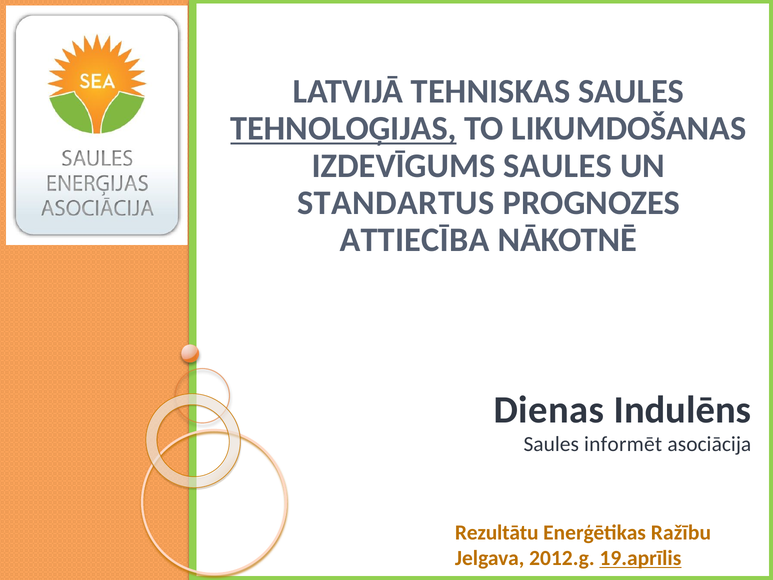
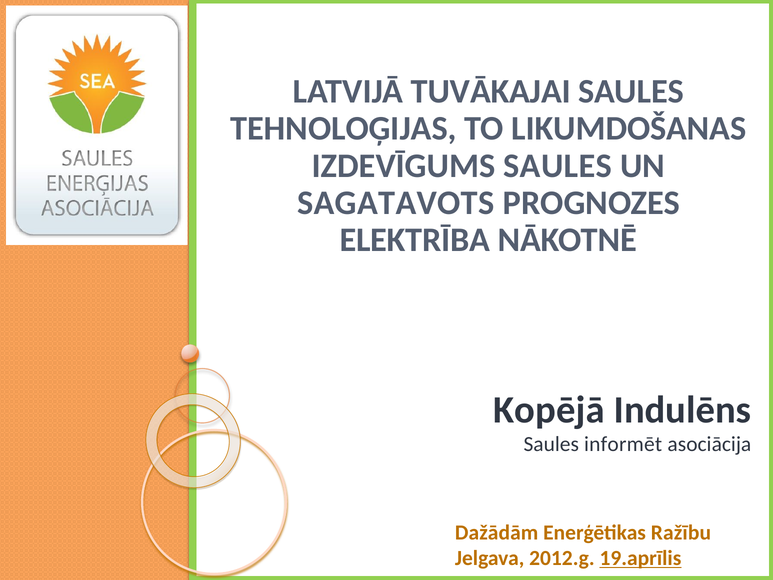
TEHNISKAS: TEHNISKAS -> TUVĀKAJAI
TEHNOLOĢIJAS underline: present -> none
STANDARTUS: STANDARTUS -> SAGATAVOTS
ATTIECĪBA: ATTIECĪBA -> ELEKTRĪBA
Dienas: Dienas -> Kopējā
Rezultātu: Rezultātu -> Dažādām
